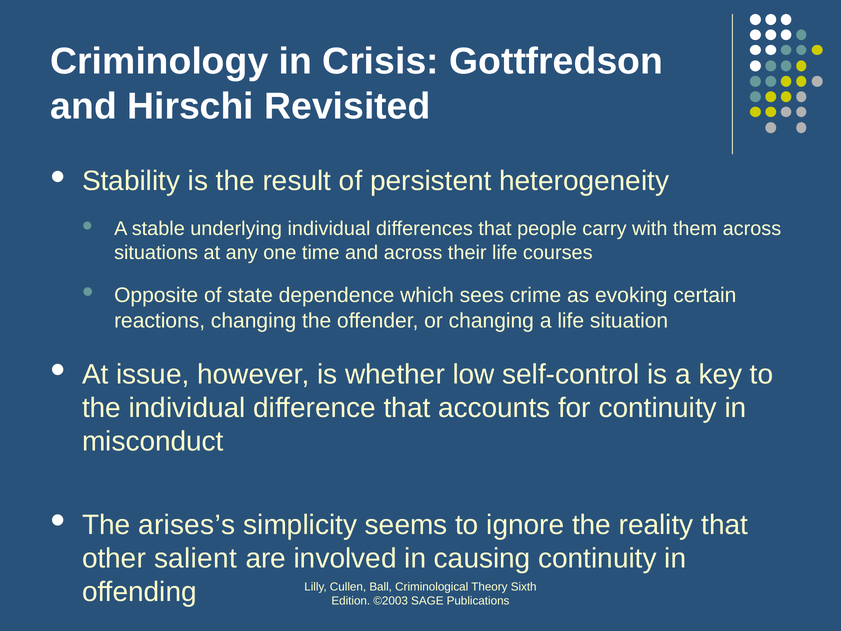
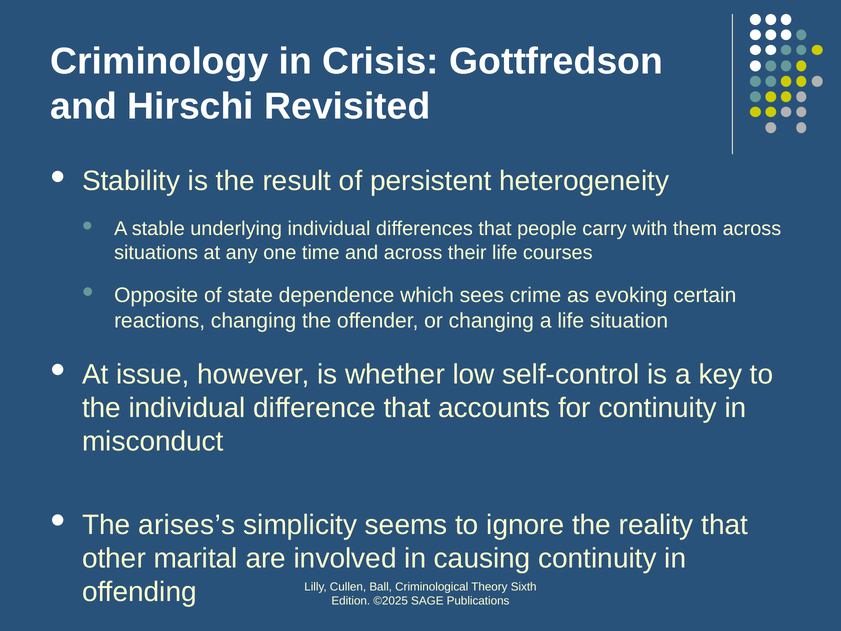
salient: salient -> marital
©2003: ©2003 -> ©2025
